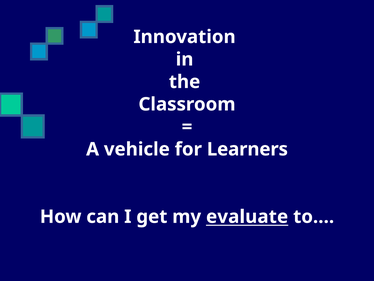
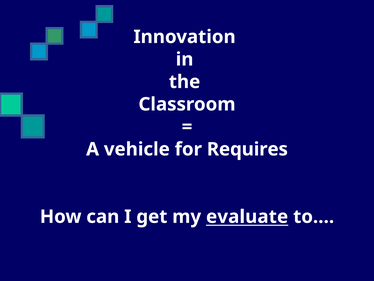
Learners: Learners -> Requires
